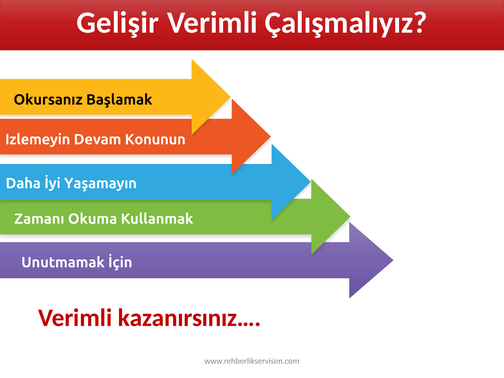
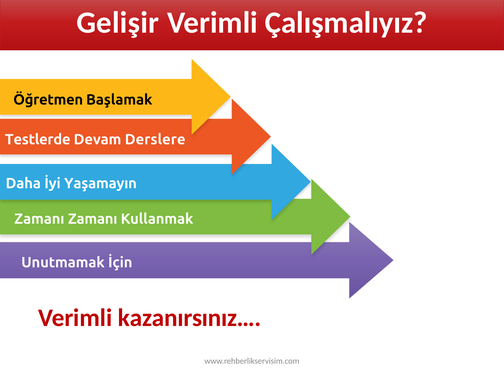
Okursanız: Okursanız -> Öğretmen
Izlemeyin: Izlemeyin -> Testlerde
Konunun: Konunun -> Derslere
Zamanı Okuma: Okuma -> Zamanı
